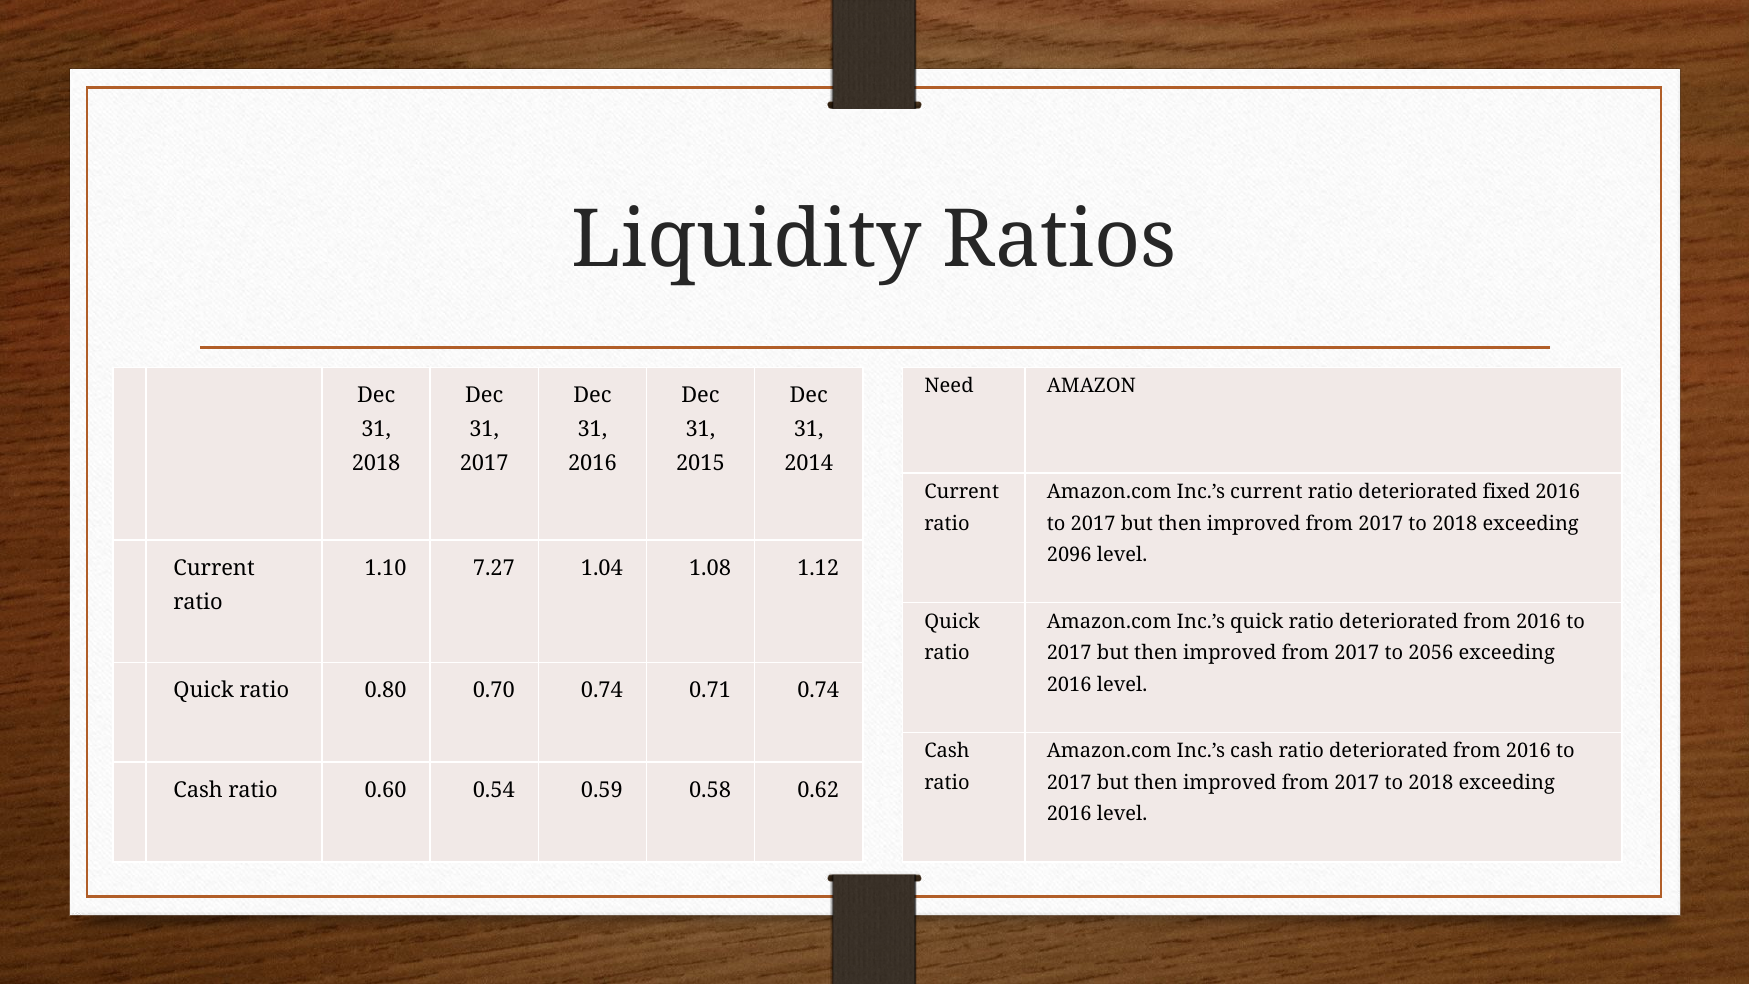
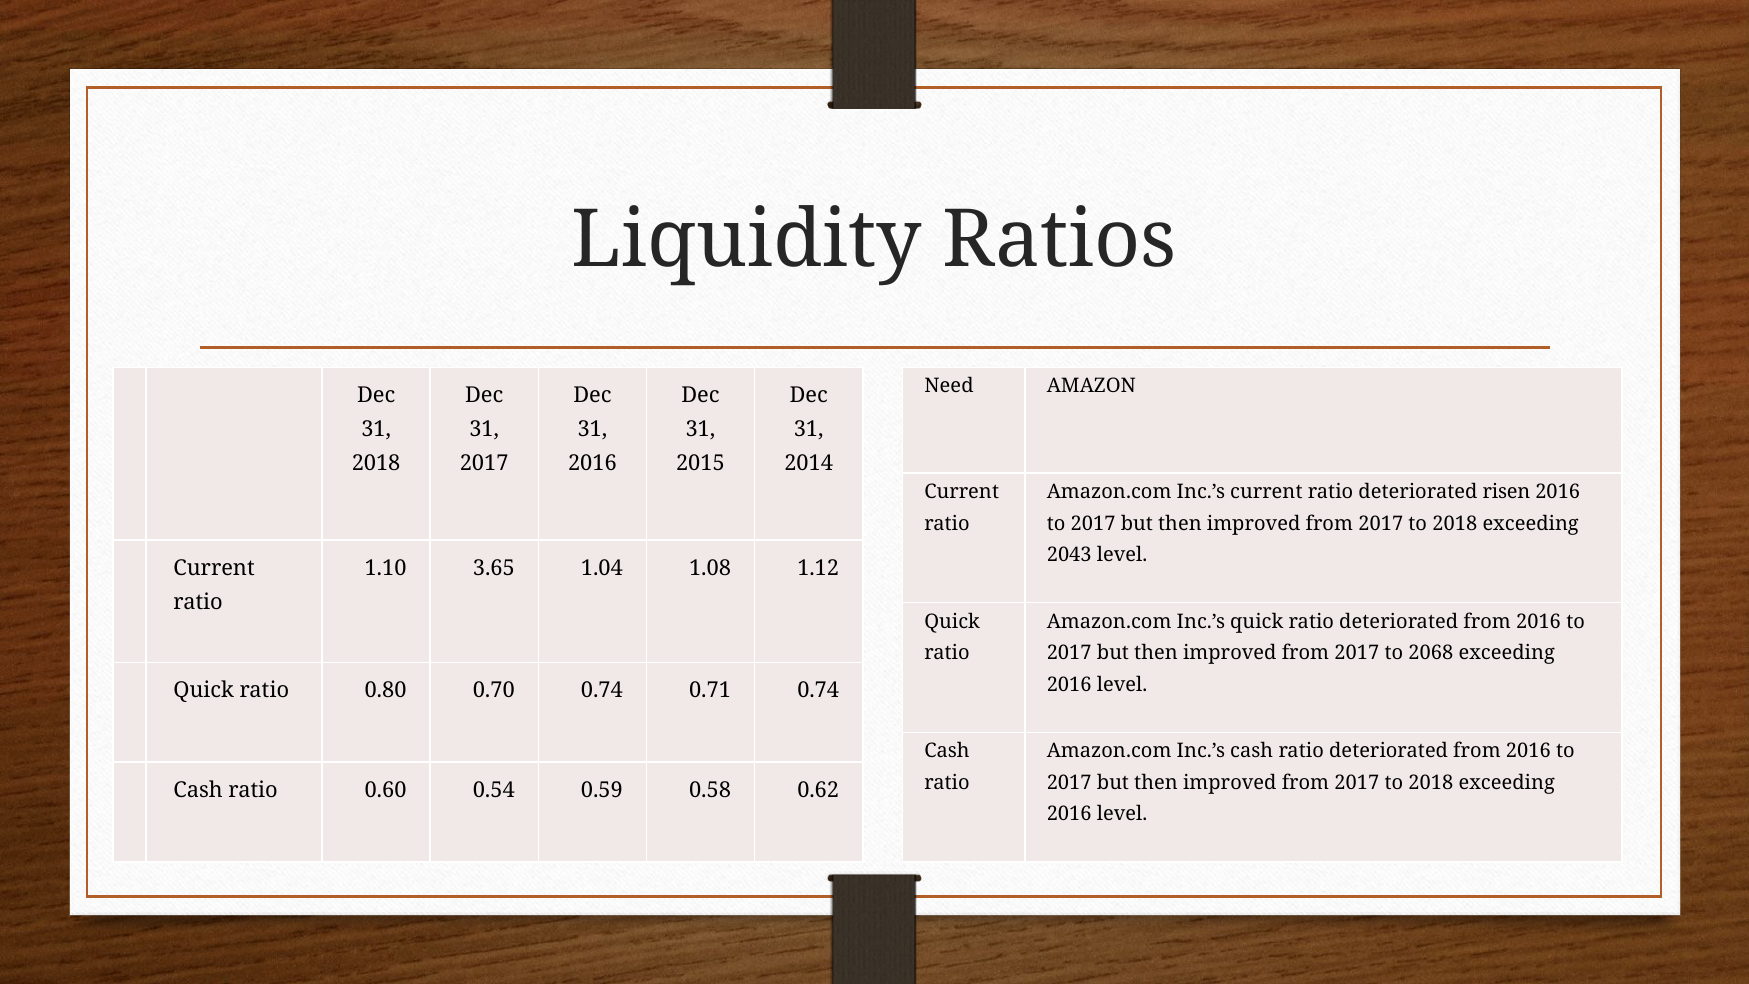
fixed: fixed -> risen
2096: 2096 -> 2043
7.27: 7.27 -> 3.65
2056: 2056 -> 2068
